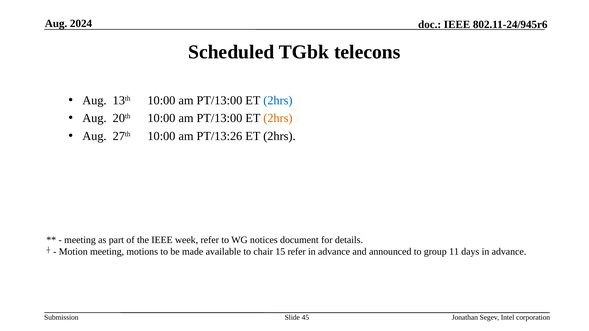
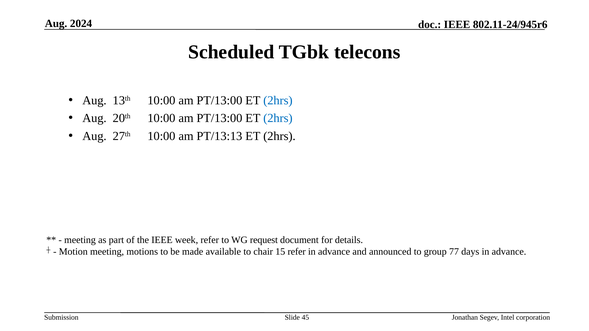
2hrs at (278, 118) colour: orange -> blue
PT/13:26: PT/13:26 -> PT/13:13
notices: notices -> request
11: 11 -> 77
